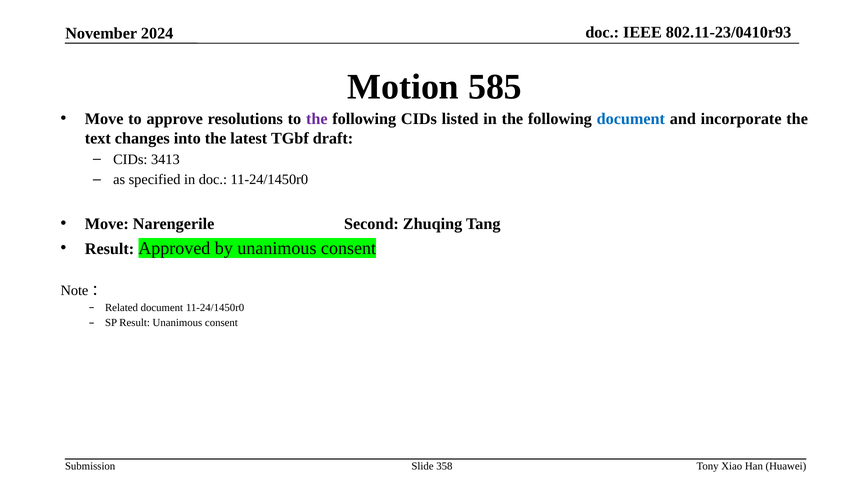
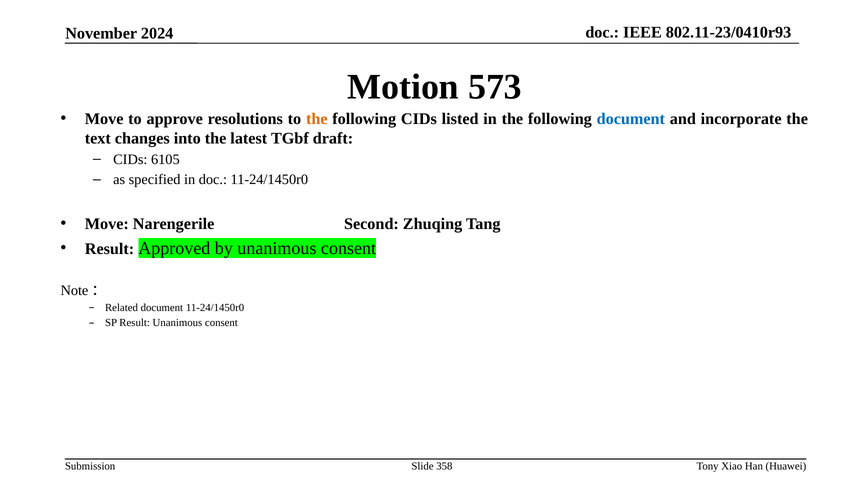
585: 585 -> 573
the at (317, 119) colour: purple -> orange
3413: 3413 -> 6105
